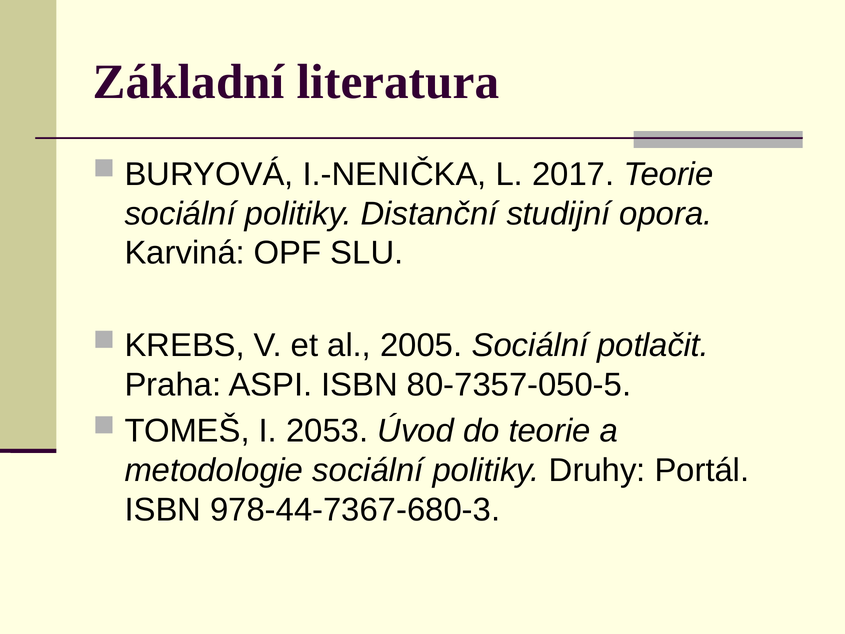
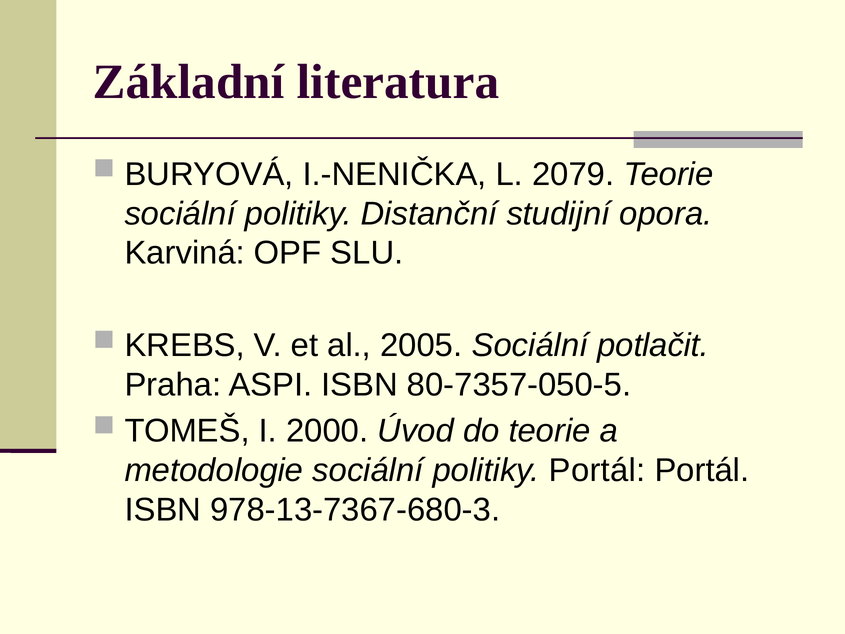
2017: 2017 -> 2079
2053: 2053 -> 2000
politiky Druhy: Druhy -> Portál
978-44-7367-680-3: 978-44-7367-680-3 -> 978-13-7367-680-3
